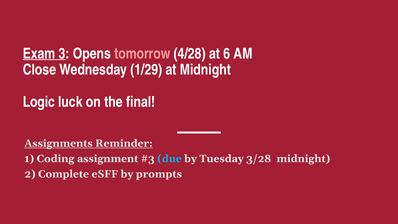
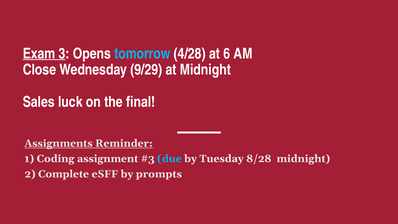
tomorrow colour: pink -> light blue
1/29: 1/29 -> 9/29
Logic: Logic -> Sales
3/28: 3/28 -> 8/28
